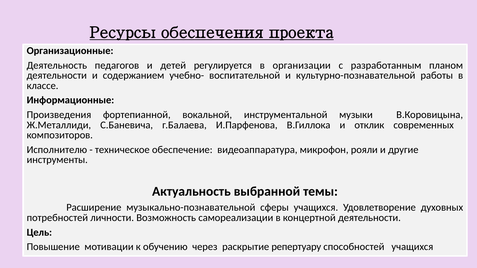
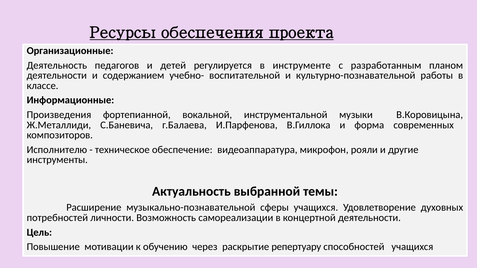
организации: организации -> инструменте
отклик: отклик -> форма
